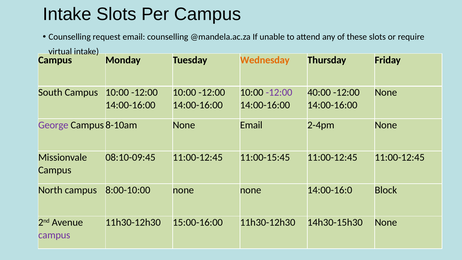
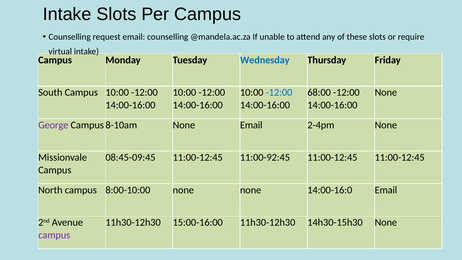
Wednesday colour: orange -> blue
-12:00 at (279, 92) colour: purple -> blue
40:00: 40:00 -> 68:00
08:10-09:45: 08:10-09:45 -> 08:45-09:45
11:00-15:45: 11:00-15:45 -> 11:00-92:45
14:00-16:0 Block: Block -> Email
